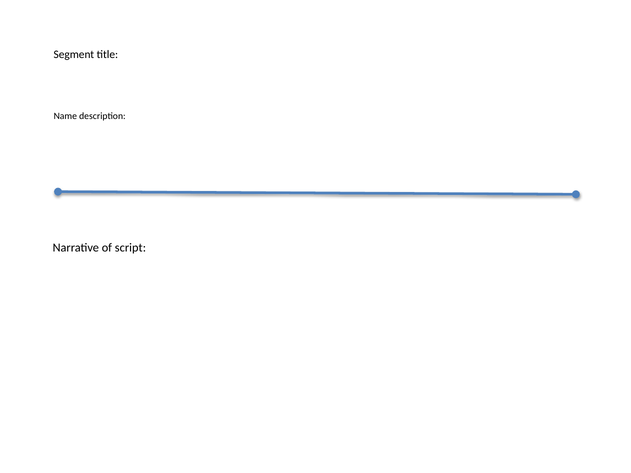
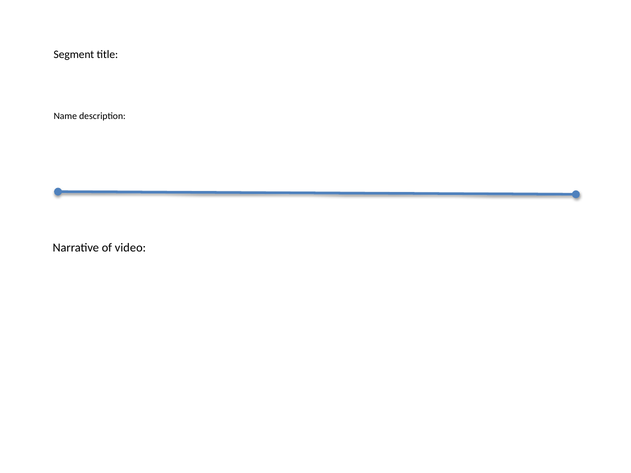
script: script -> video
